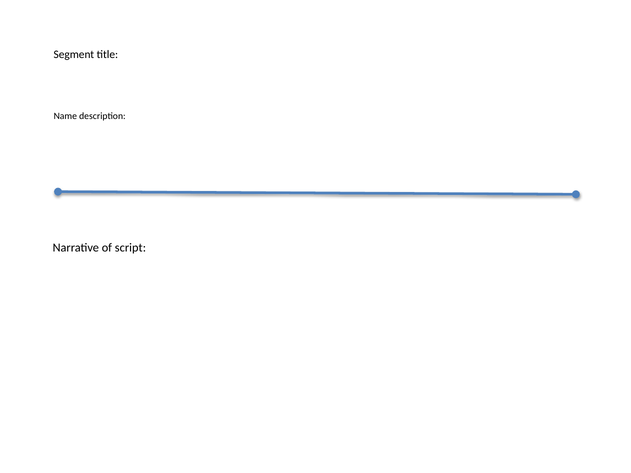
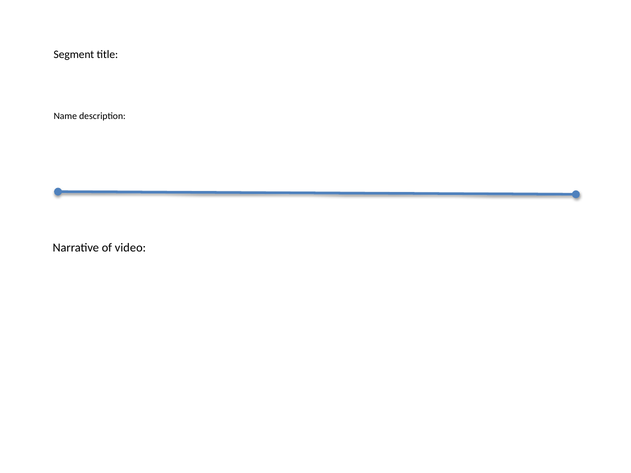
script: script -> video
